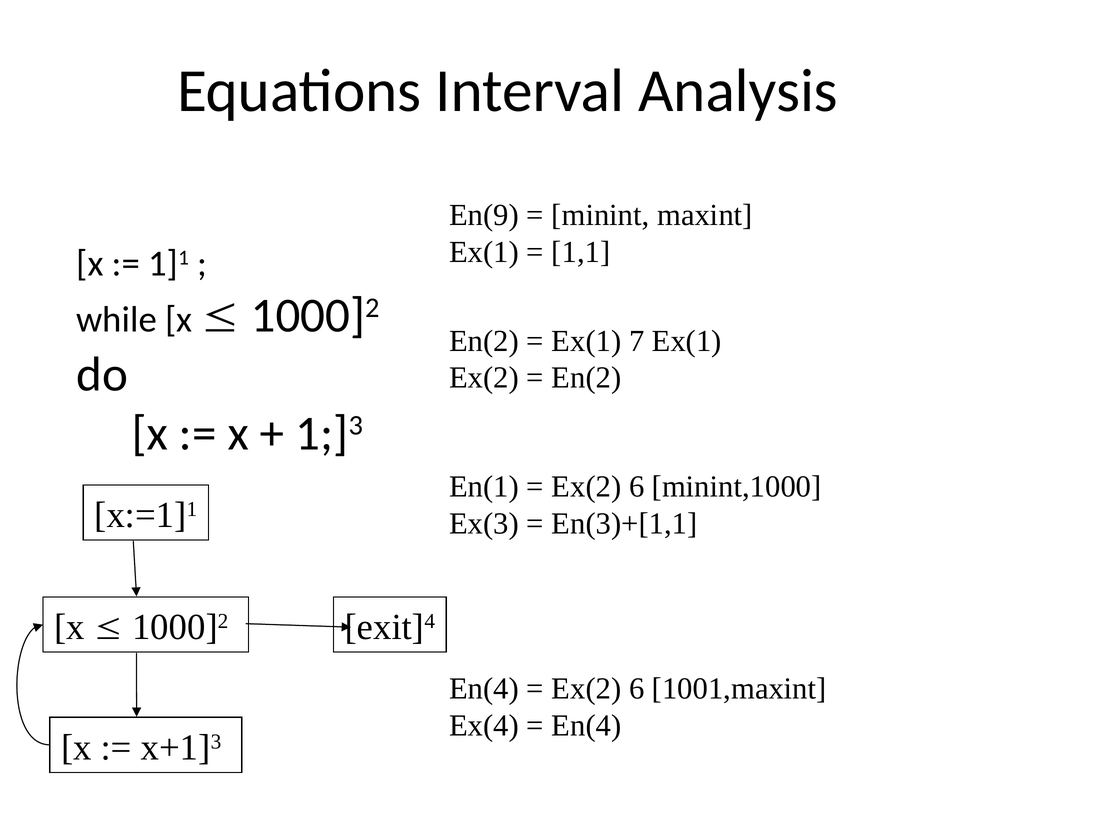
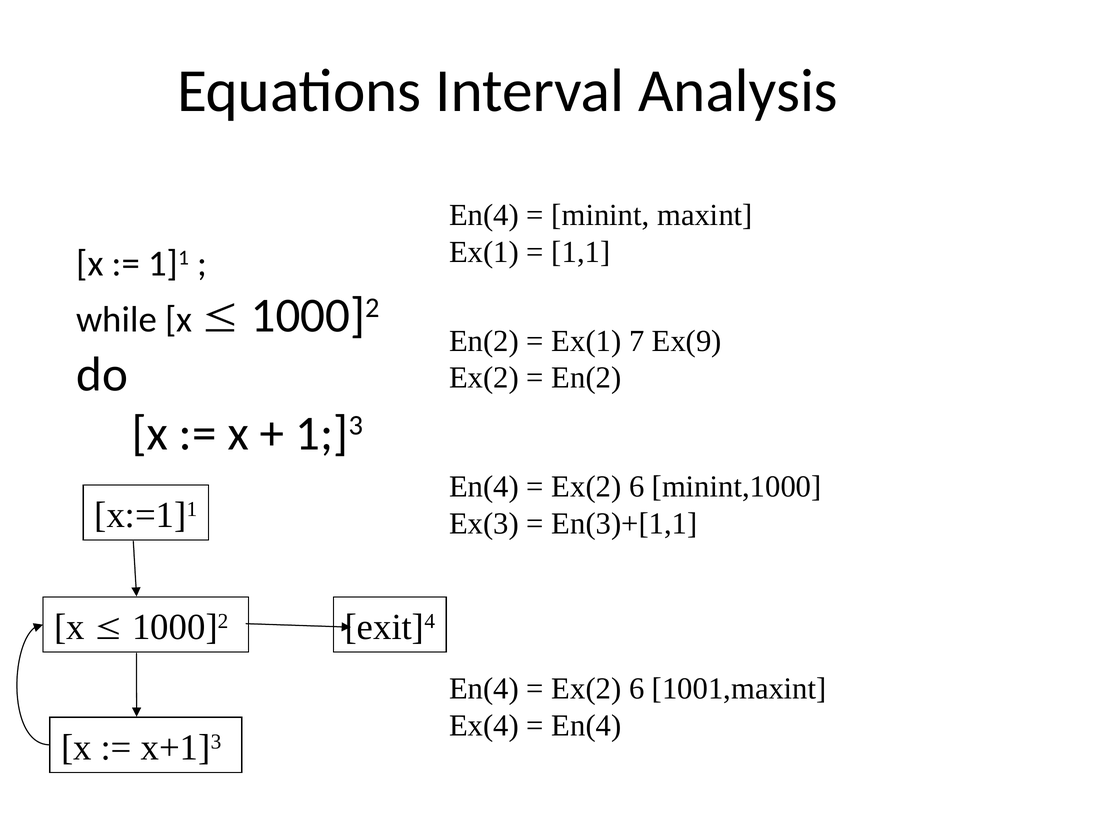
En(9 at (484, 215): En(9 -> En(4
Ex(1 at (687, 341): Ex(1 -> Ex(9
En(1 at (484, 487): En(1 -> En(4
